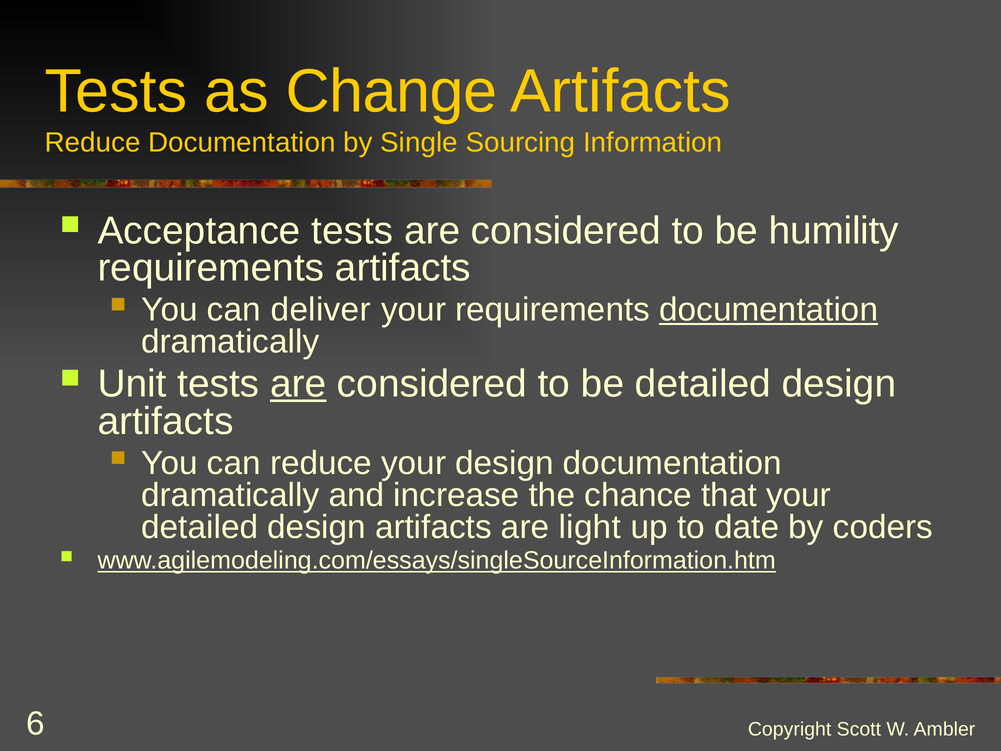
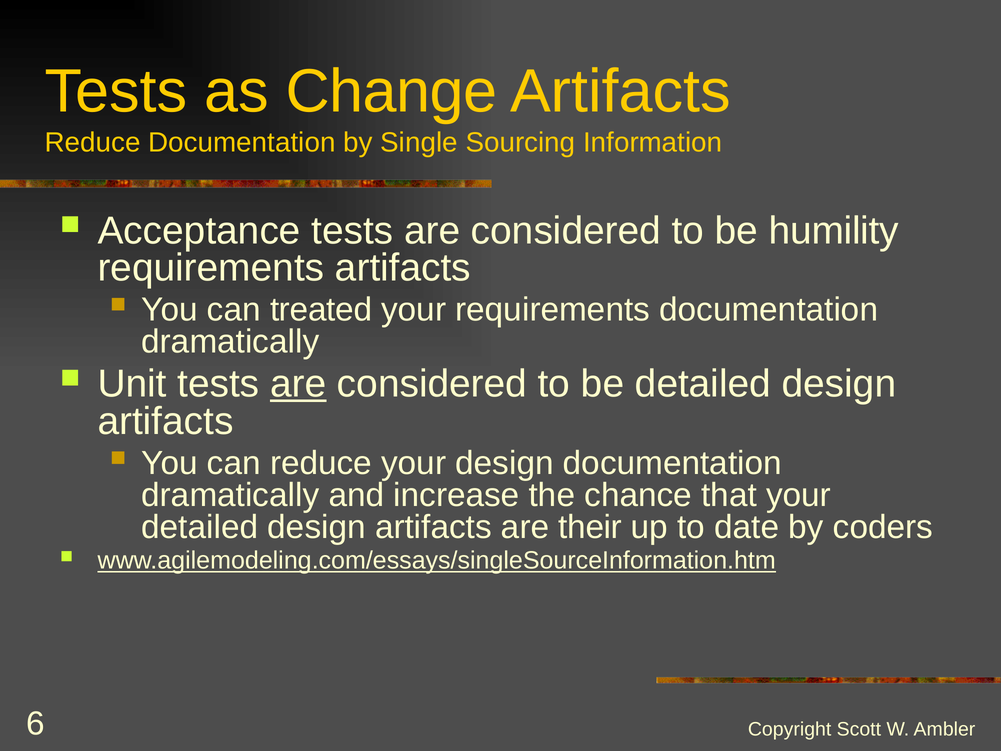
deliver: deliver -> treated
documentation at (769, 310) underline: present -> none
light: light -> their
